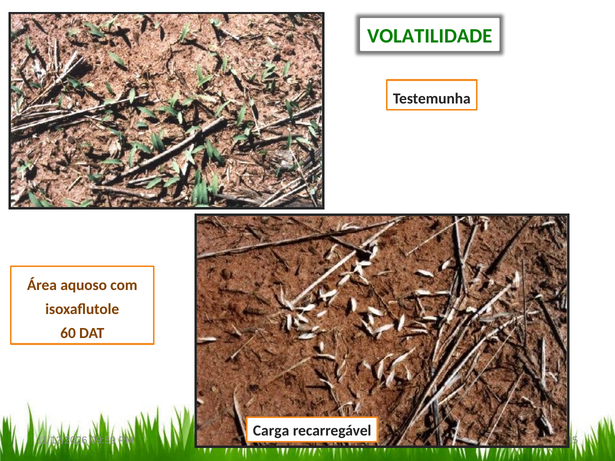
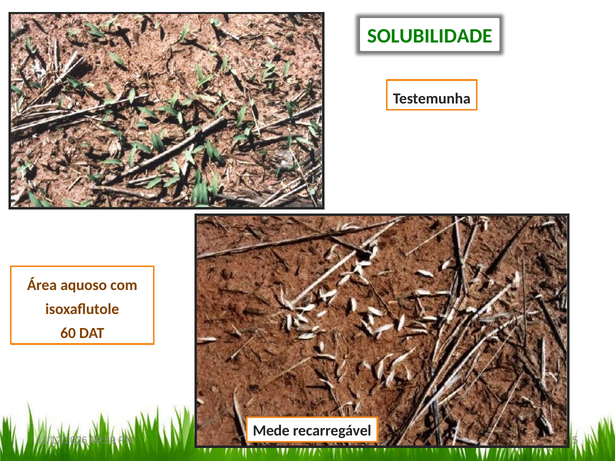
VOLATILIDADE: VOLATILIDADE -> SOLUBILIDADE
Carga: Carga -> Mede
